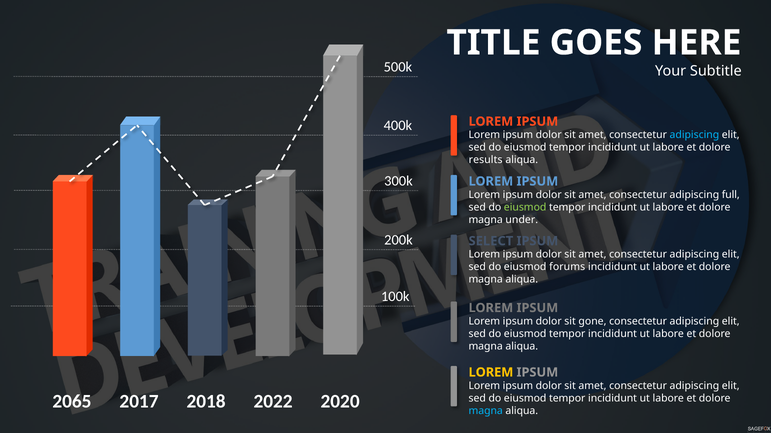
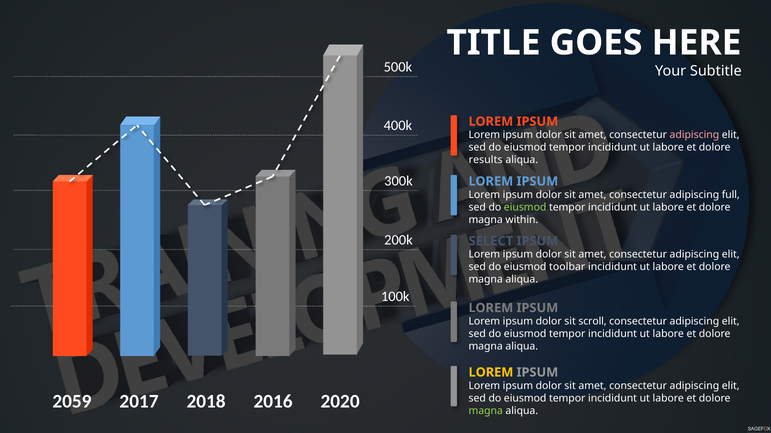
adipiscing at (694, 135) colour: light blue -> pink
under: under -> within
forums: forums -> toolbar
gone: gone -> scroll
2065: 2065 -> 2059
2022: 2022 -> 2016
magna at (486, 411) colour: light blue -> light green
